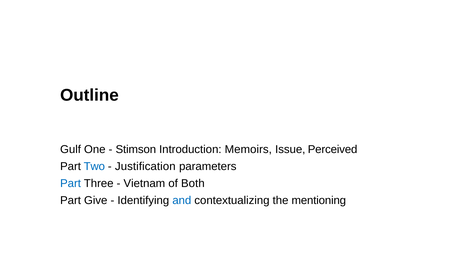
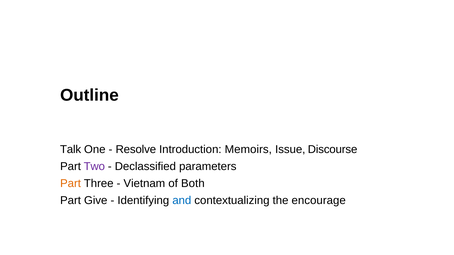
Gulf: Gulf -> Talk
Stimson: Stimson -> Resolve
Perceived: Perceived -> Discourse
Two colour: blue -> purple
Justification: Justification -> Declassified
Part at (71, 184) colour: blue -> orange
mentioning: mentioning -> encourage
